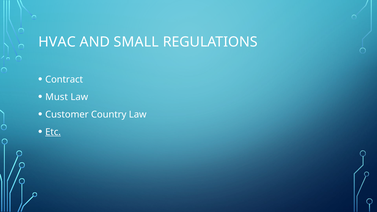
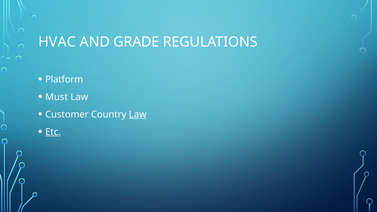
SMALL: SMALL -> GRADE
Contract: Contract -> Platform
Law at (138, 115) underline: none -> present
